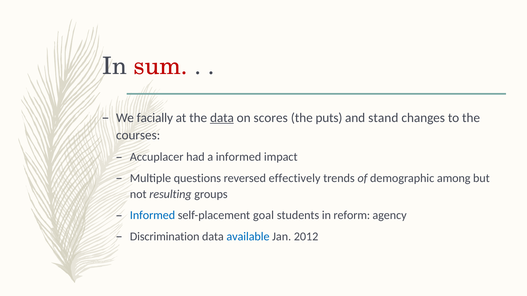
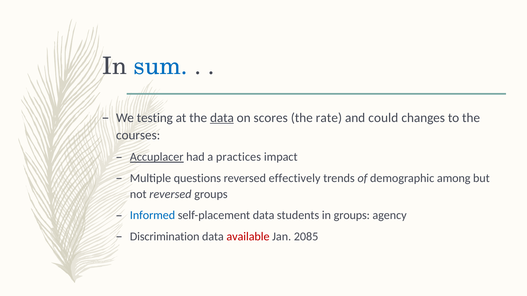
sum colour: red -> blue
facially: facially -> testing
puts: puts -> rate
stand: stand -> could
Accuplacer underline: none -> present
a informed: informed -> practices
not resulting: resulting -> reversed
self-placement goal: goal -> data
in reform: reform -> groups
available colour: blue -> red
2012: 2012 -> 2085
